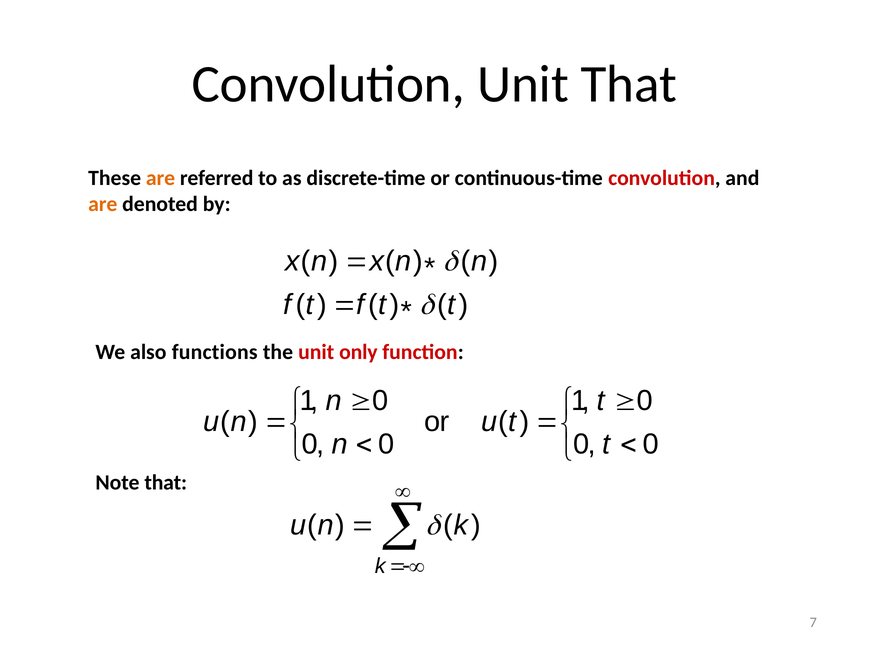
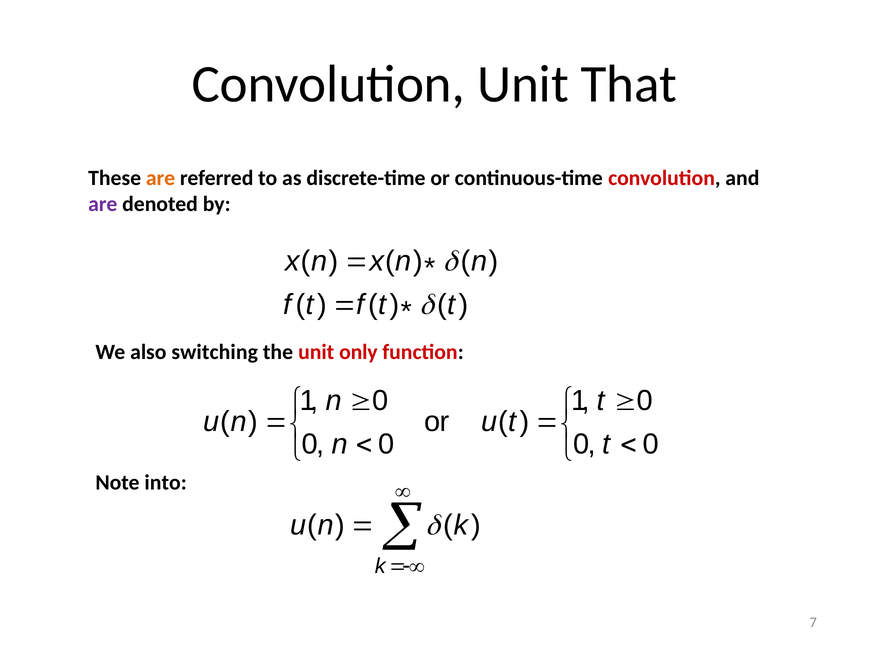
are at (103, 204) colour: orange -> purple
functions: functions -> switching
Note that: that -> into
